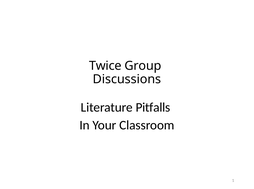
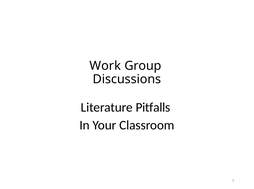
Twice: Twice -> Work
